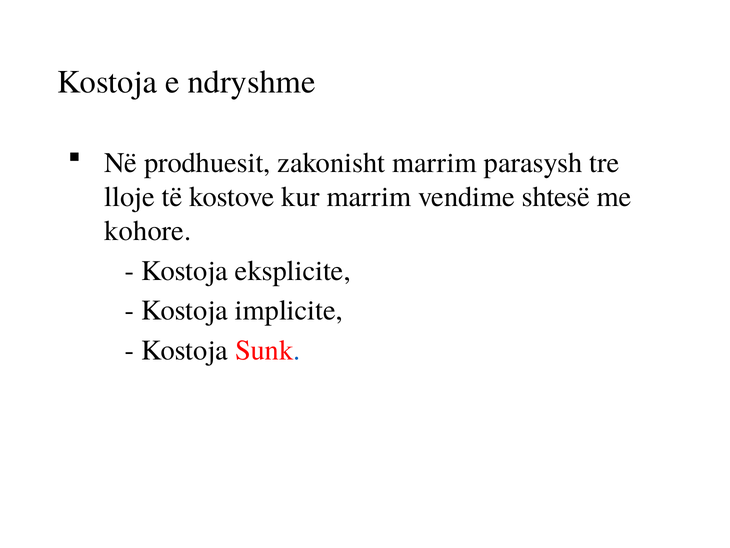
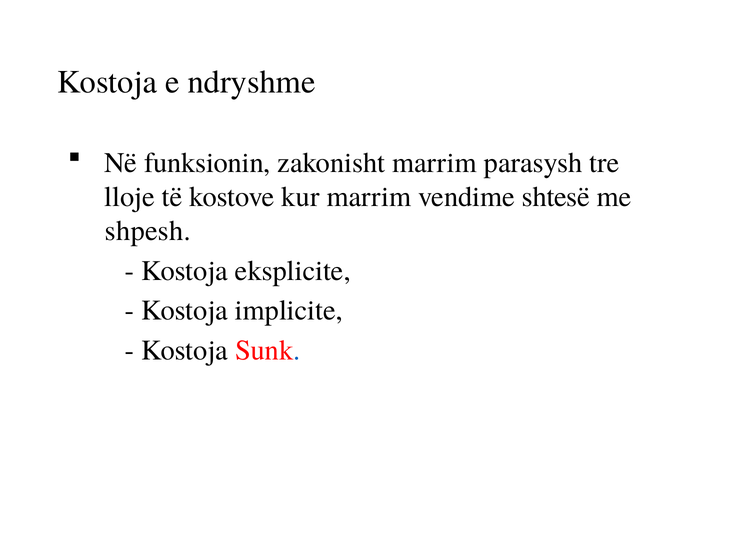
prodhuesit: prodhuesit -> funksionin
kohore: kohore -> shpesh
